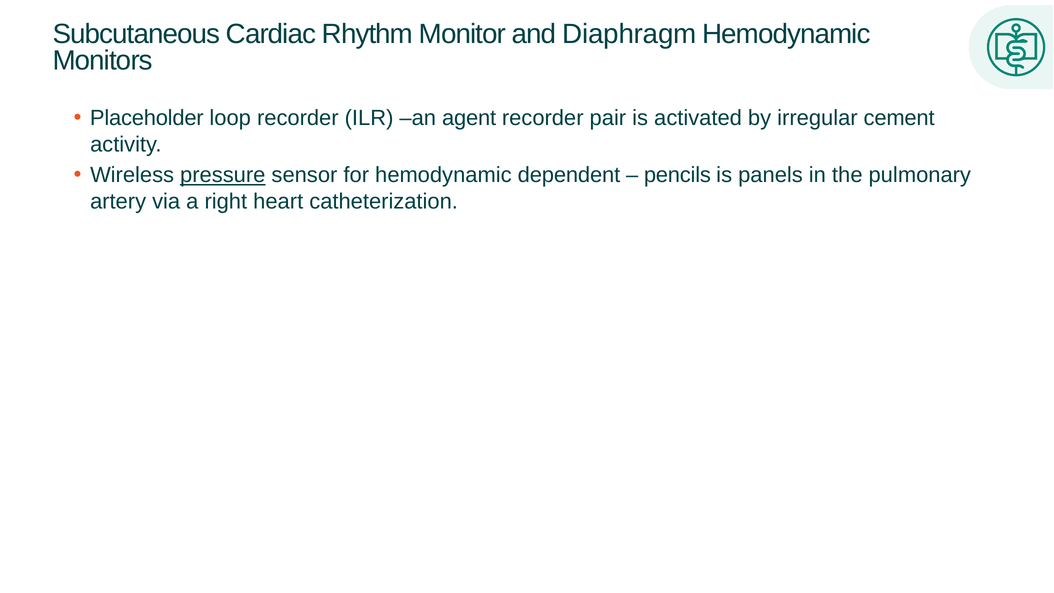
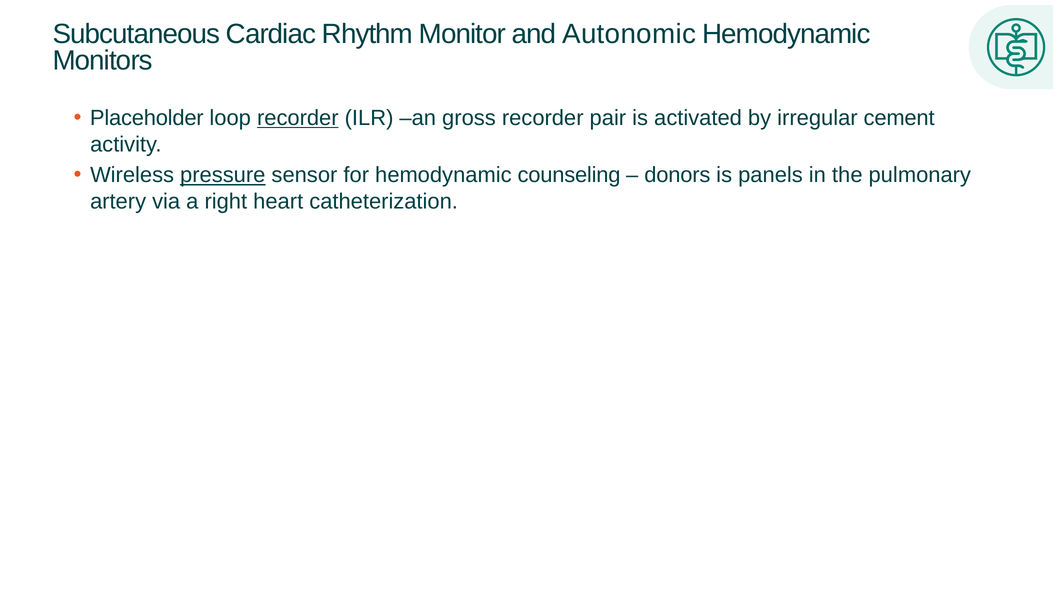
Diaphragm: Diaphragm -> Autonomic
recorder at (298, 118) underline: none -> present
agent: agent -> gross
dependent: dependent -> counseling
pencils: pencils -> donors
